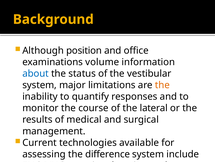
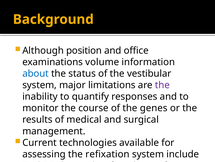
the at (162, 85) colour: orange -> purple
lateral: lateral -> genes
difference: difference -> refixation
